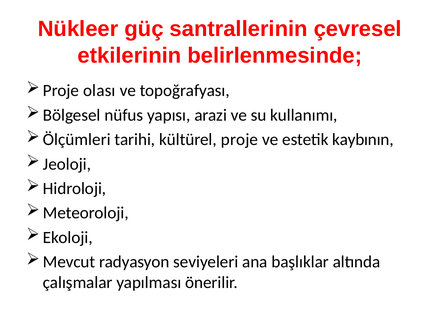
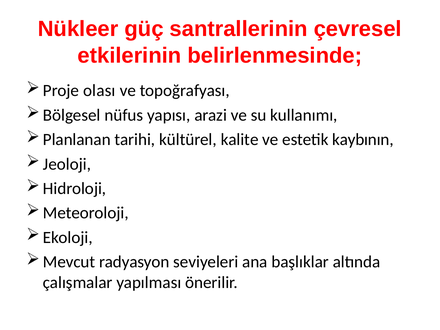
Ölçümleri: Ölçümleri -> Planlanan
kültürel proje: proje -> kalite
